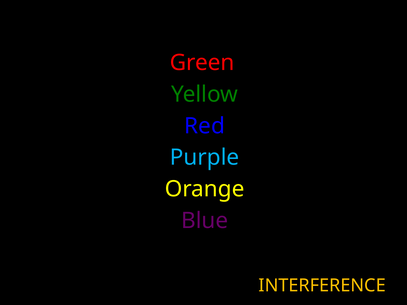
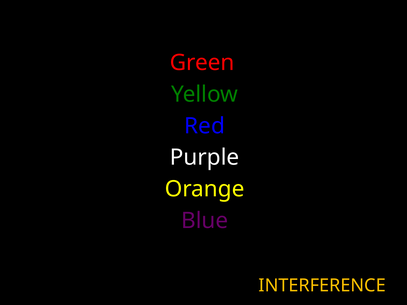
Purple colour: light blue -> white
